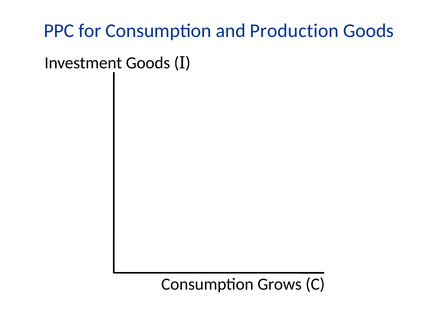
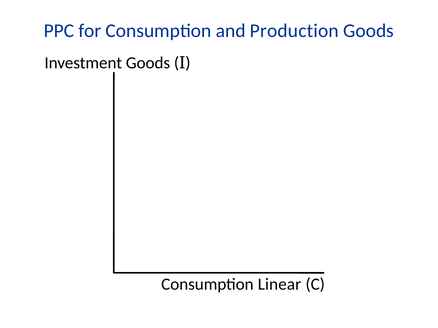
Grows: Grows -> Linear
